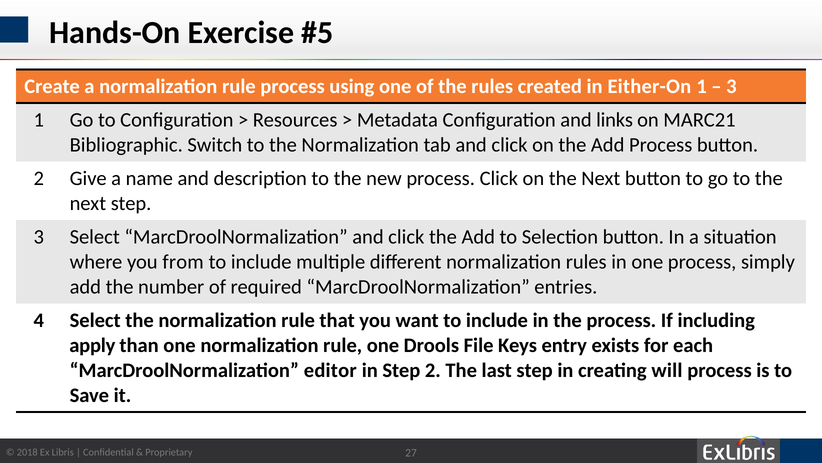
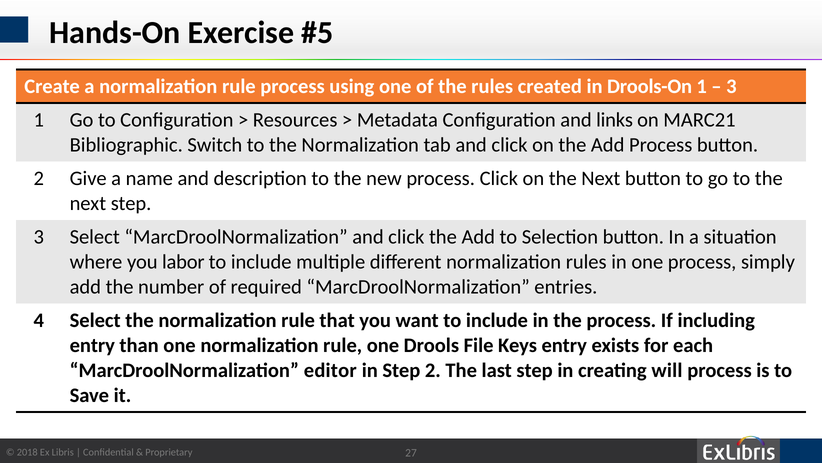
Either-On: Either-On -> Drools-On
from: from -> labor
apply at (92, 345): apply -> entry
